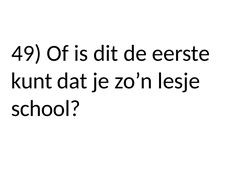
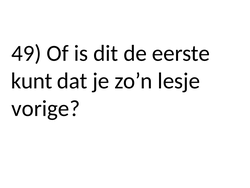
school: school -> vorige
